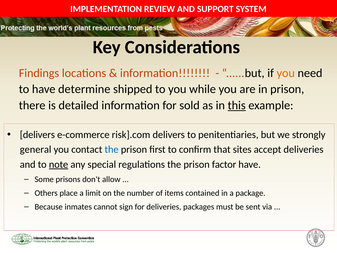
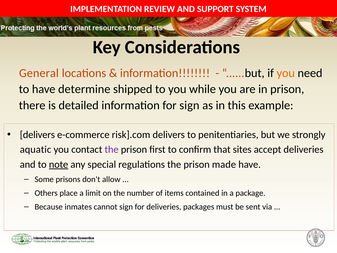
Findings: Findings -> General
for sold: sold -> sign
this underline: present -> none
general: general -> aquatic
the at (112, 149) colour: blue -> purple
factor: factor -> made
